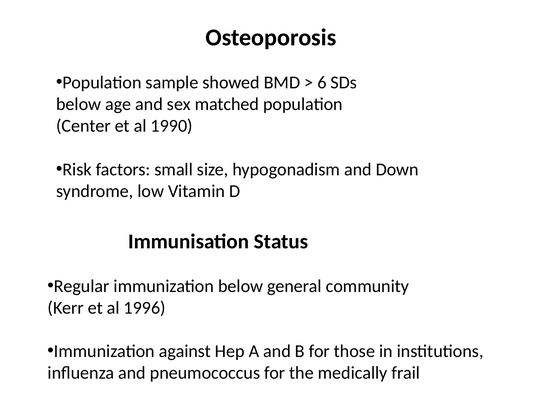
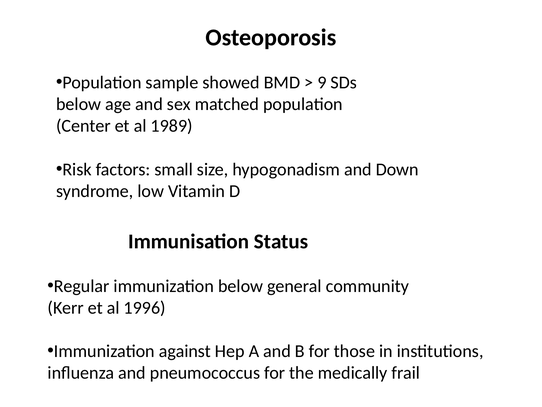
6: 6 -> 9
1990: 1990 -> 1989
